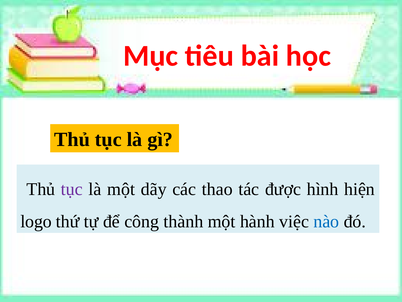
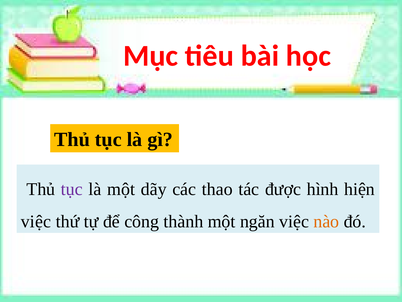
logo at (36, 221): logo -> việc
hành: hành -> ngăn
nào colour: blue -> orange
